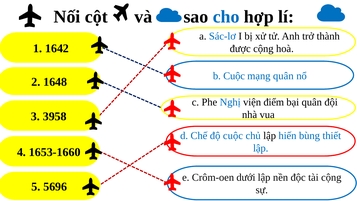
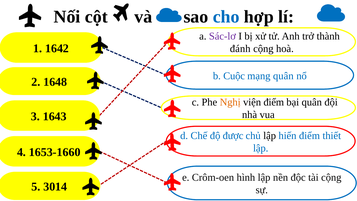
Sác-lơ colour: blue -> purple
được: được -> đánh
Nghị colour: blue -> orange
3958: 3958 -> 1643
độ cuộc: cuộc -> được
hiến bùng: bùng -> điểm
dưới: dưới -> hình
5696: 5696 -> 3014
